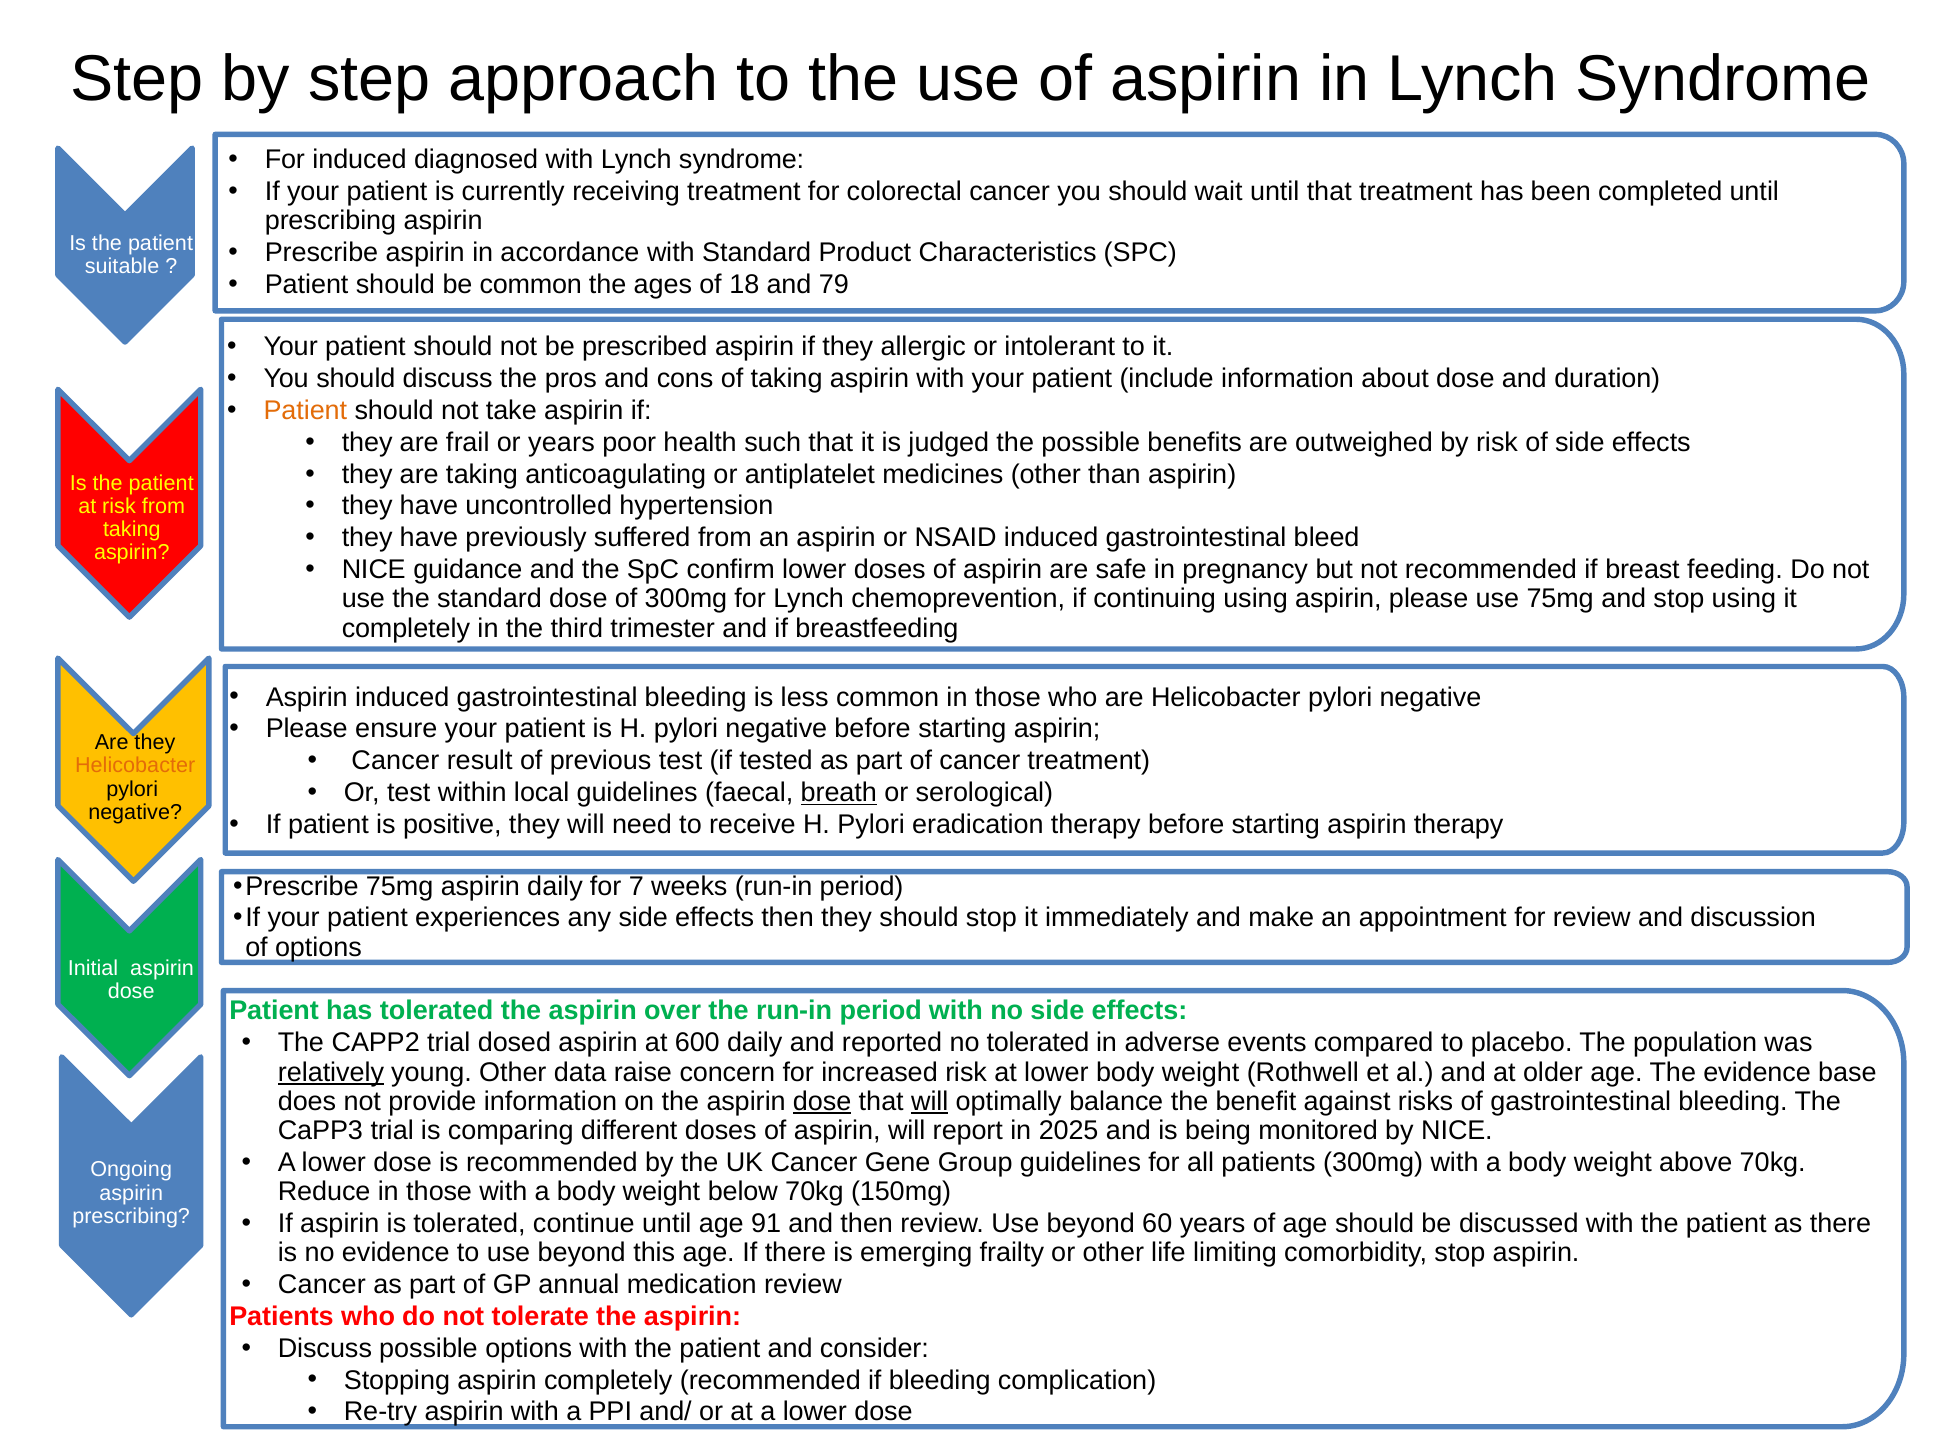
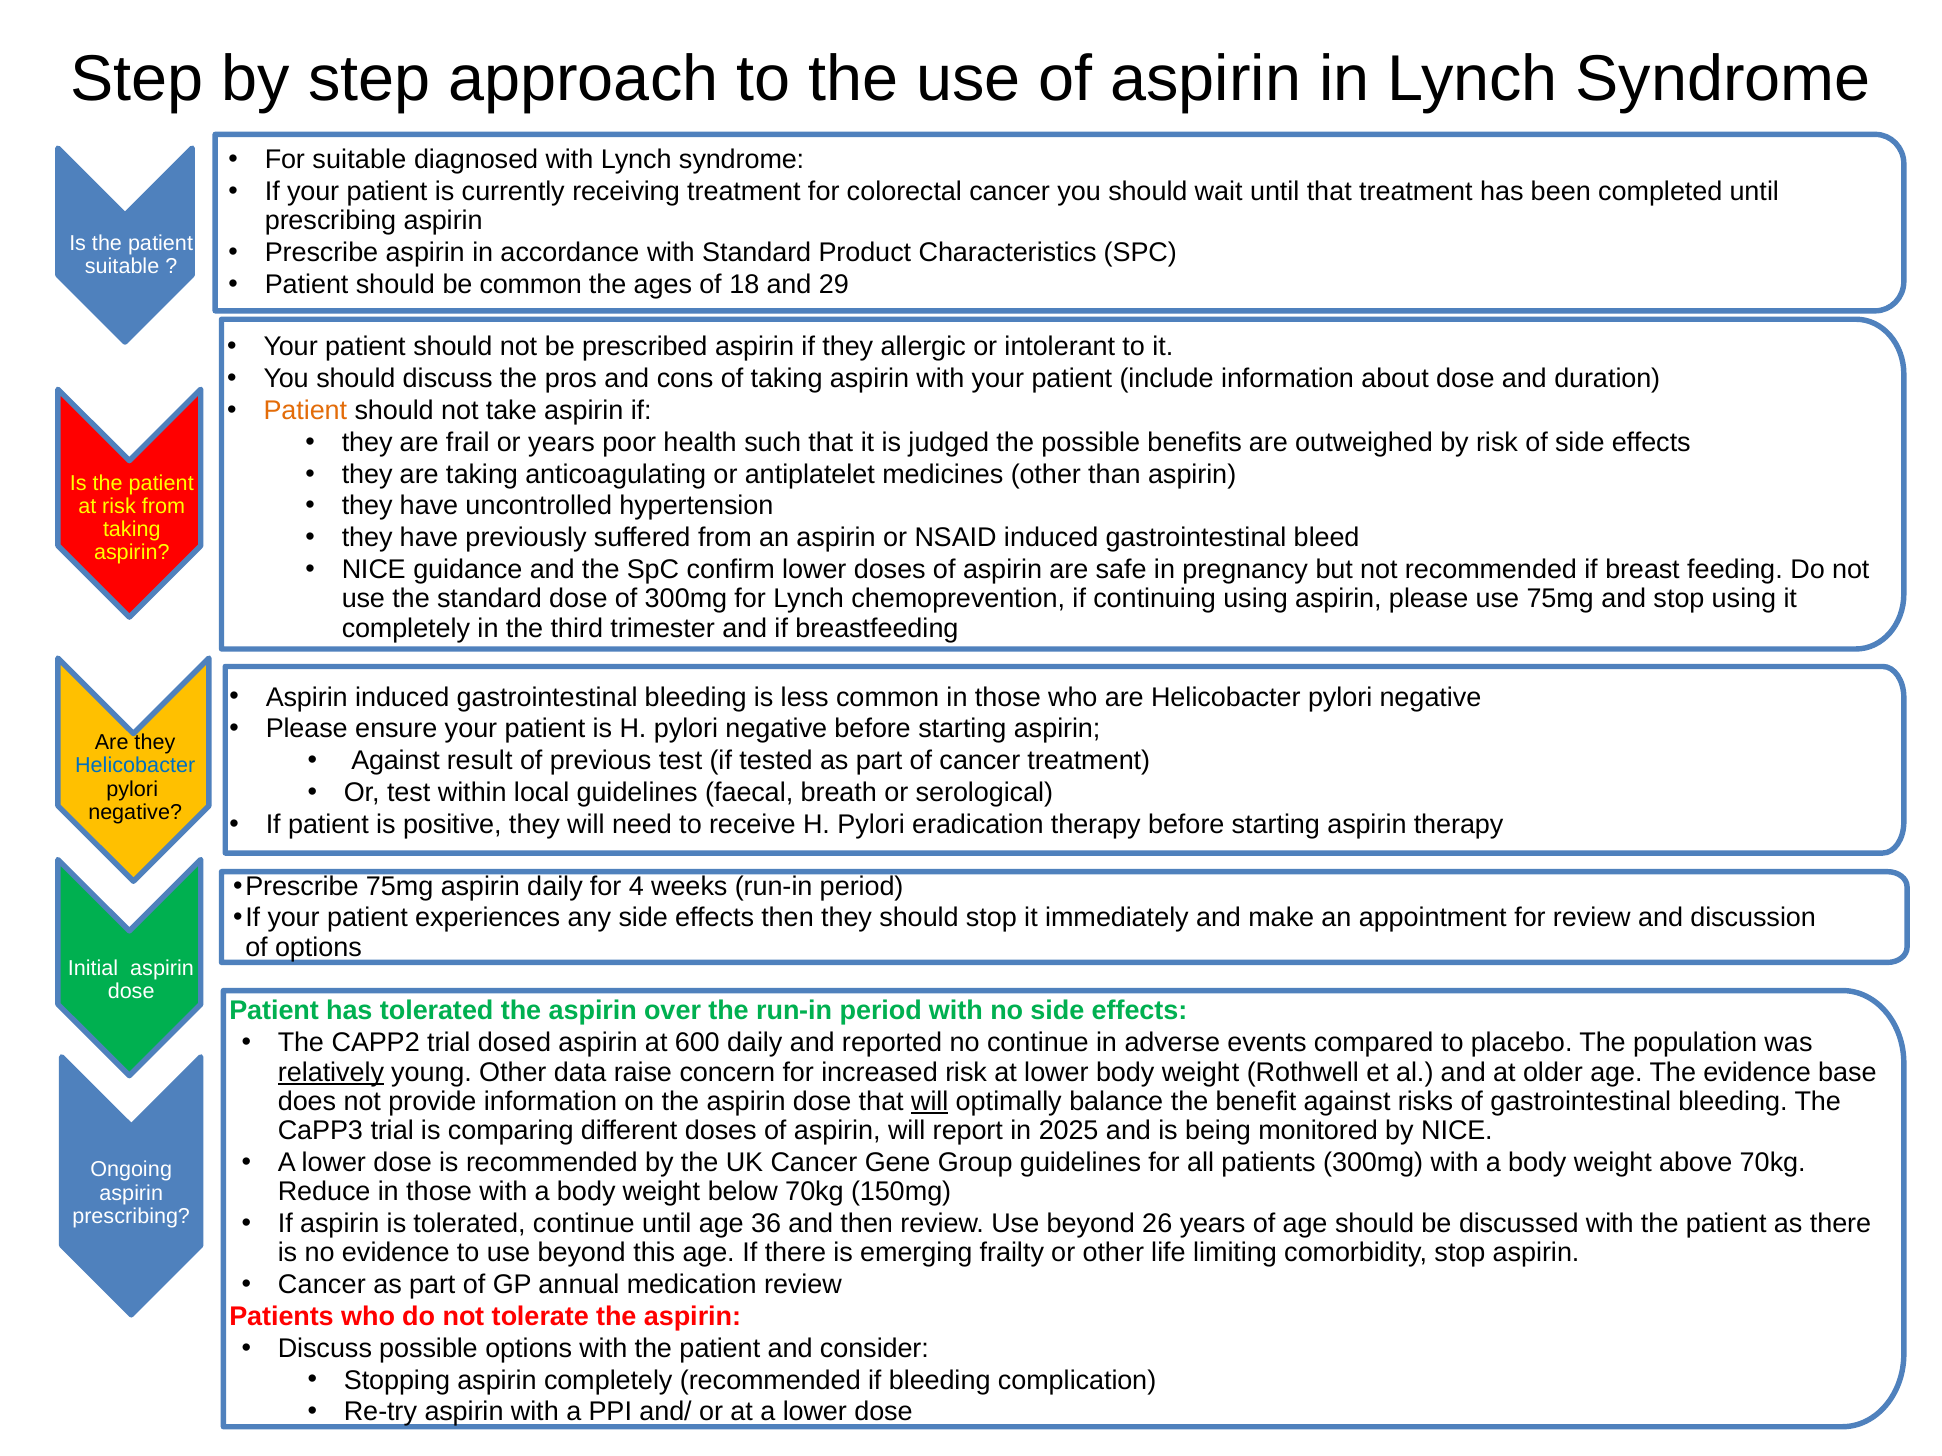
For induced: induced -> suitable
79: 79 -> 29
Cancer at (395, 761): Cancer -> Against
Helicobacter at (135, 766) colour: orange -> blue
breath underline: present -> none
7: 7 -> 4
no tolerated: tolerated -> continue
dose at (822, 1102) underline: present -> none
91: 91 -> 36
60: 60 -> 26
